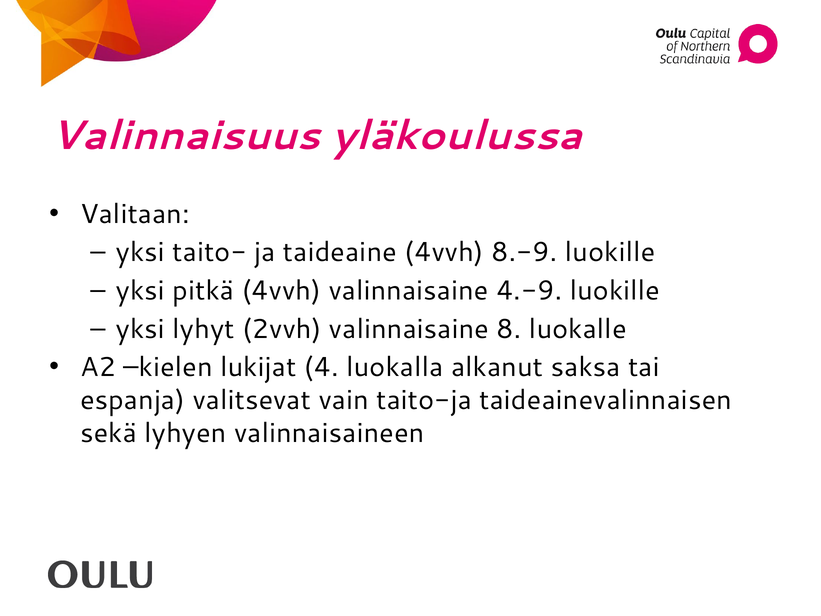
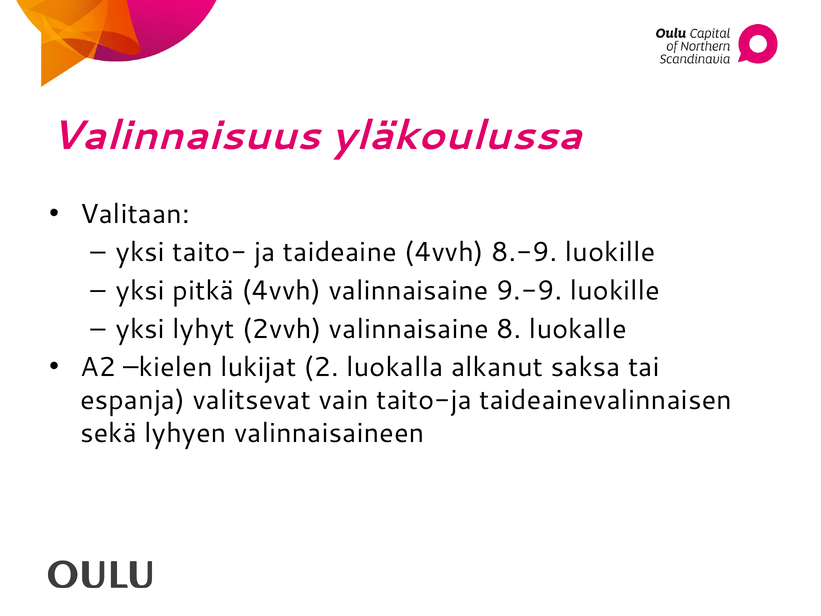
4.-9: 4.-9 -> 9.-9
4: 4 -> 2
